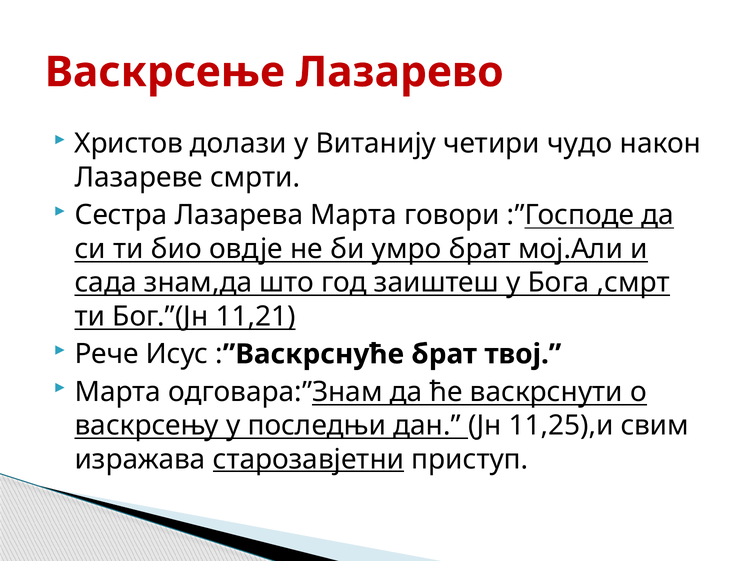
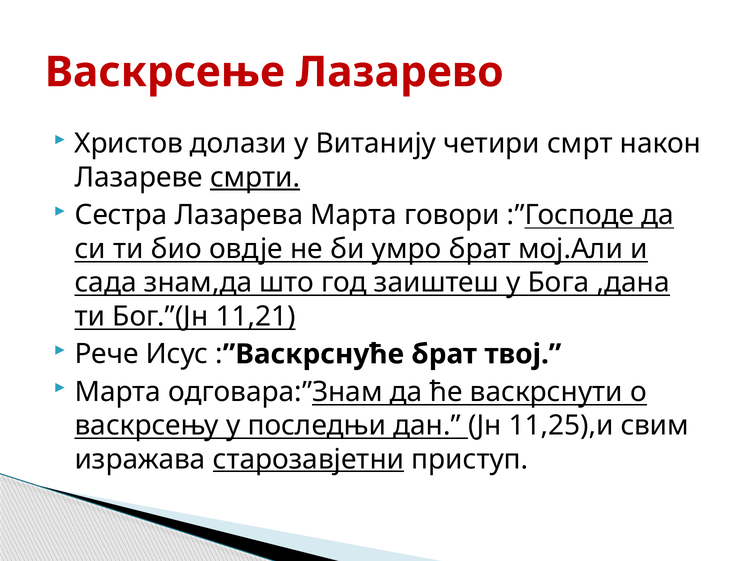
чудо: чудо -> смрт
смрти underline: none -> present
,смрт: ,смрт -> ,дана
